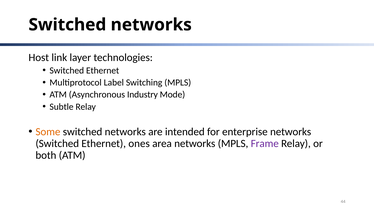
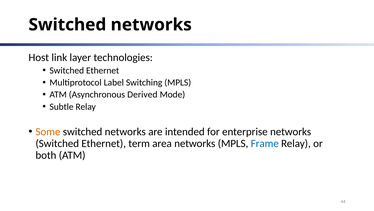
Industry: Industry -> Derived
ones: ones -> term
Frame colour: purple -> blue
